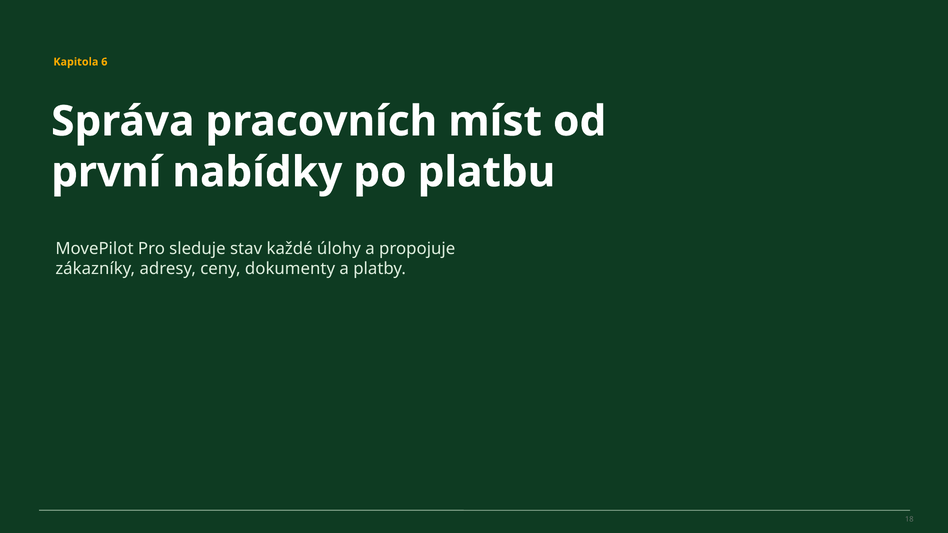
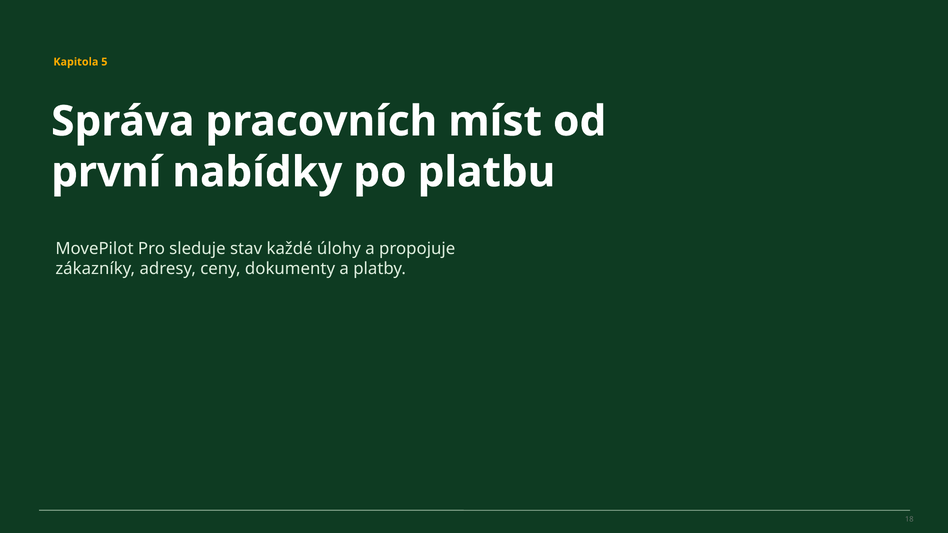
6: 6 -> 5
